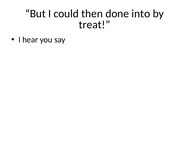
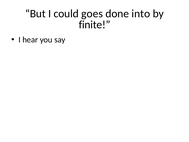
then: then -> goes
treat: treat -> finite
